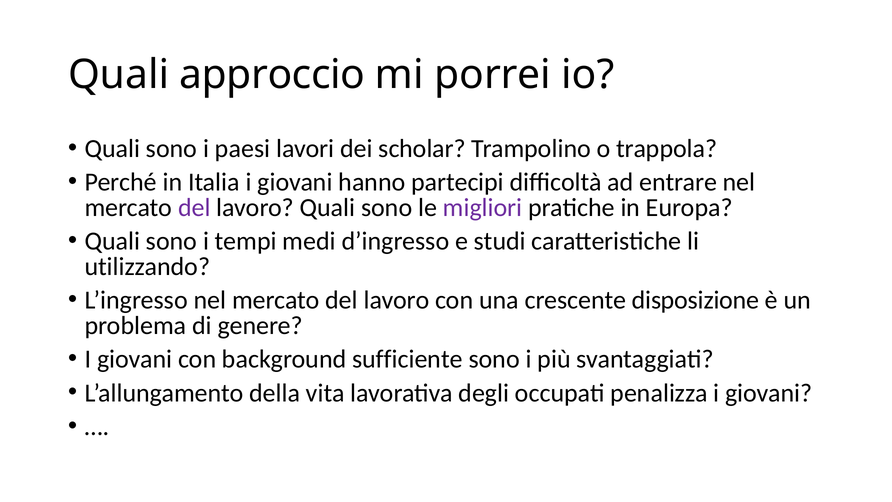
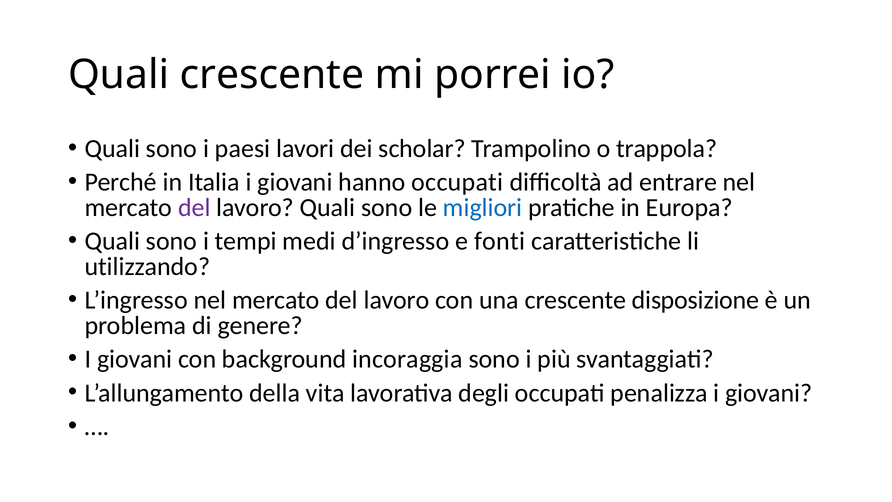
Quali approccio: approccio -> crescente
hanno partecipi: partecipi -> occupati
migliori colour: purple -> blue
studi: studi -> fonti
sufficiente: sufficiente -> incoraggia
